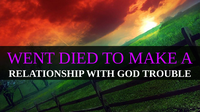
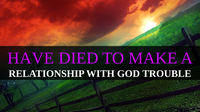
WENT: WENT -> HAVE
